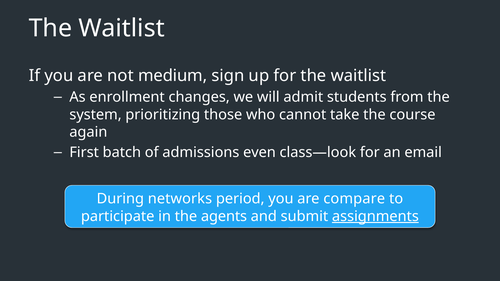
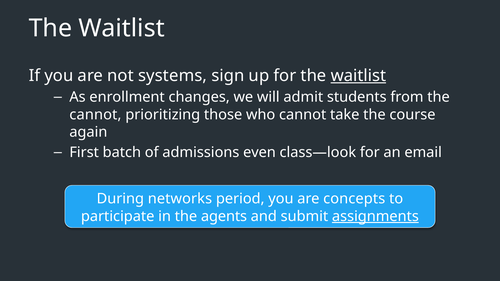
medium: medium -> systems
waitlist at (358, 76) underline: none -> present
system at (96, 115): system -> cannot
compare: compare -> concepts
